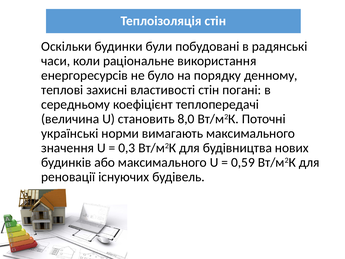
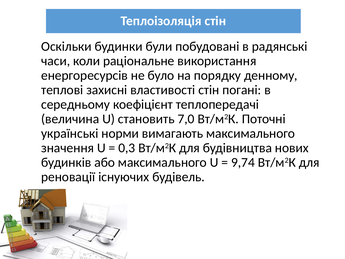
8,0: 8,0 -> 7,0
0,59: 0,59 -> 9,74
